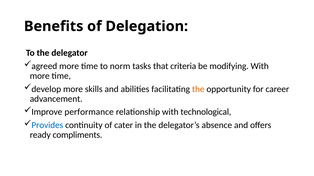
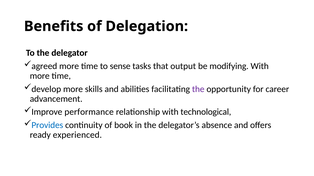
norm: norm -> sense
criteria: criteria -> output
the at (198, 89) colour: orange -> purple
cater: cater -> book
compliments: compliments -> experienced
